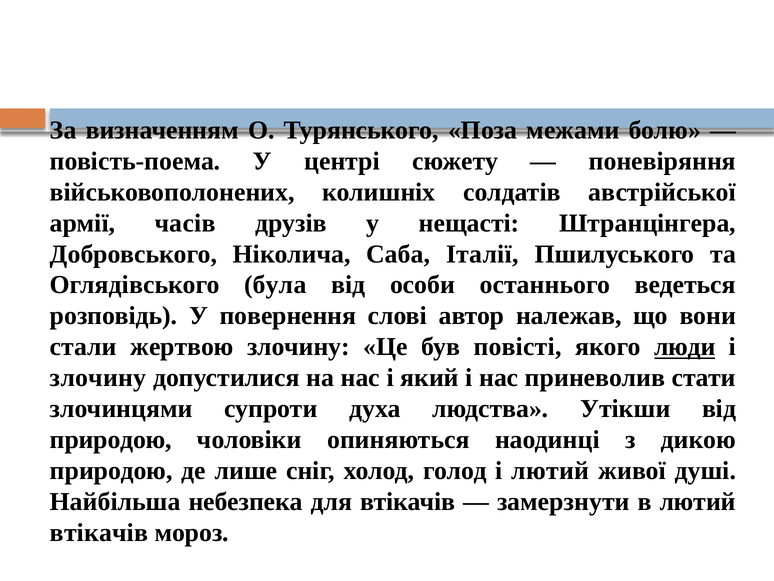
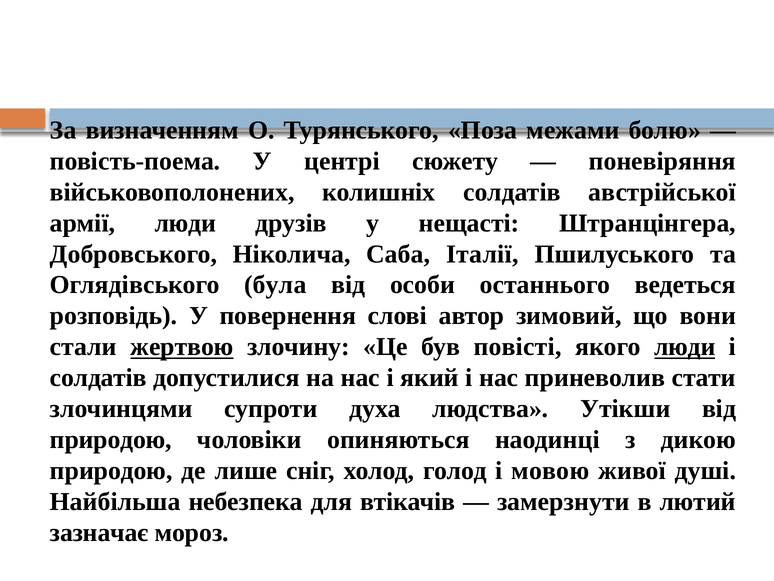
армії часів: часів -> люди
належав: належав -> зимовий
жертвою underline: none -> present
злочину at (98, 378): злочину -> солдатів
і лютий: лютий -> мовою
втікачів at (99, 532): втікачів -> зазначає
